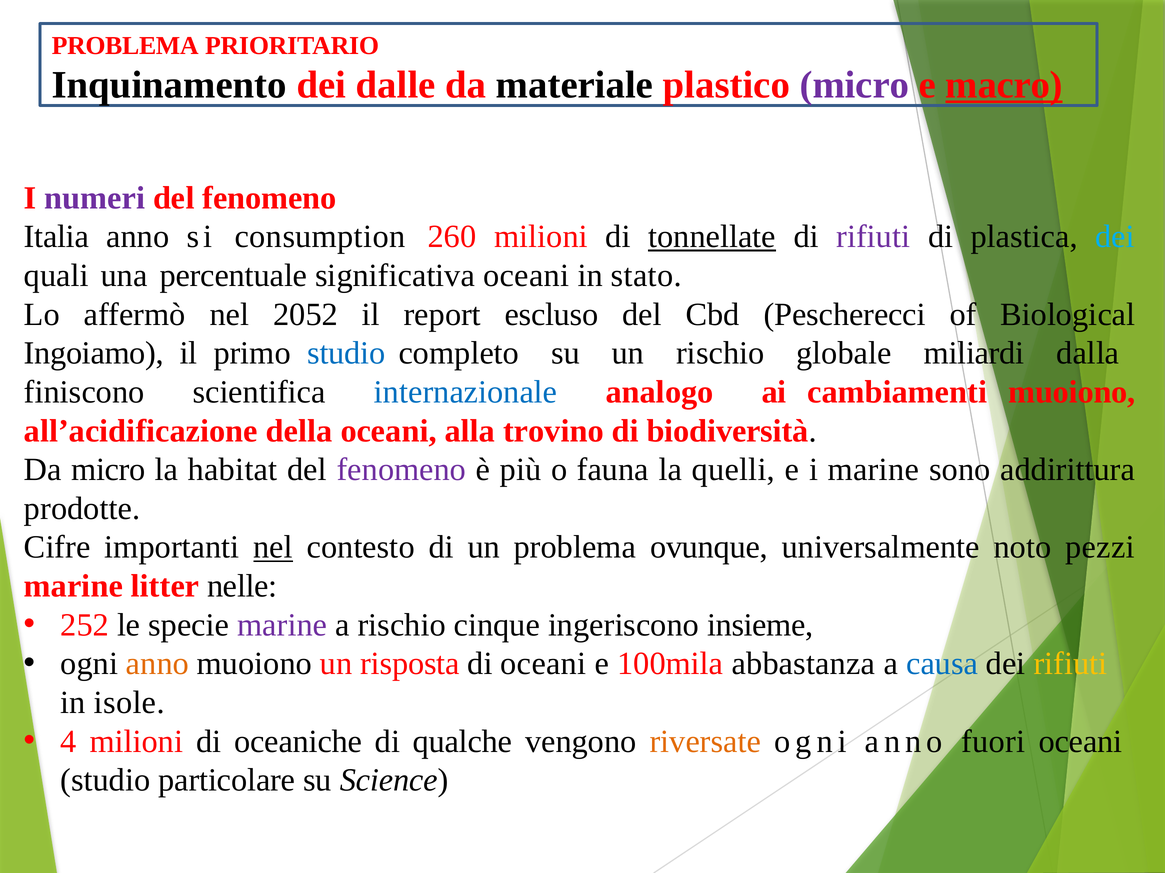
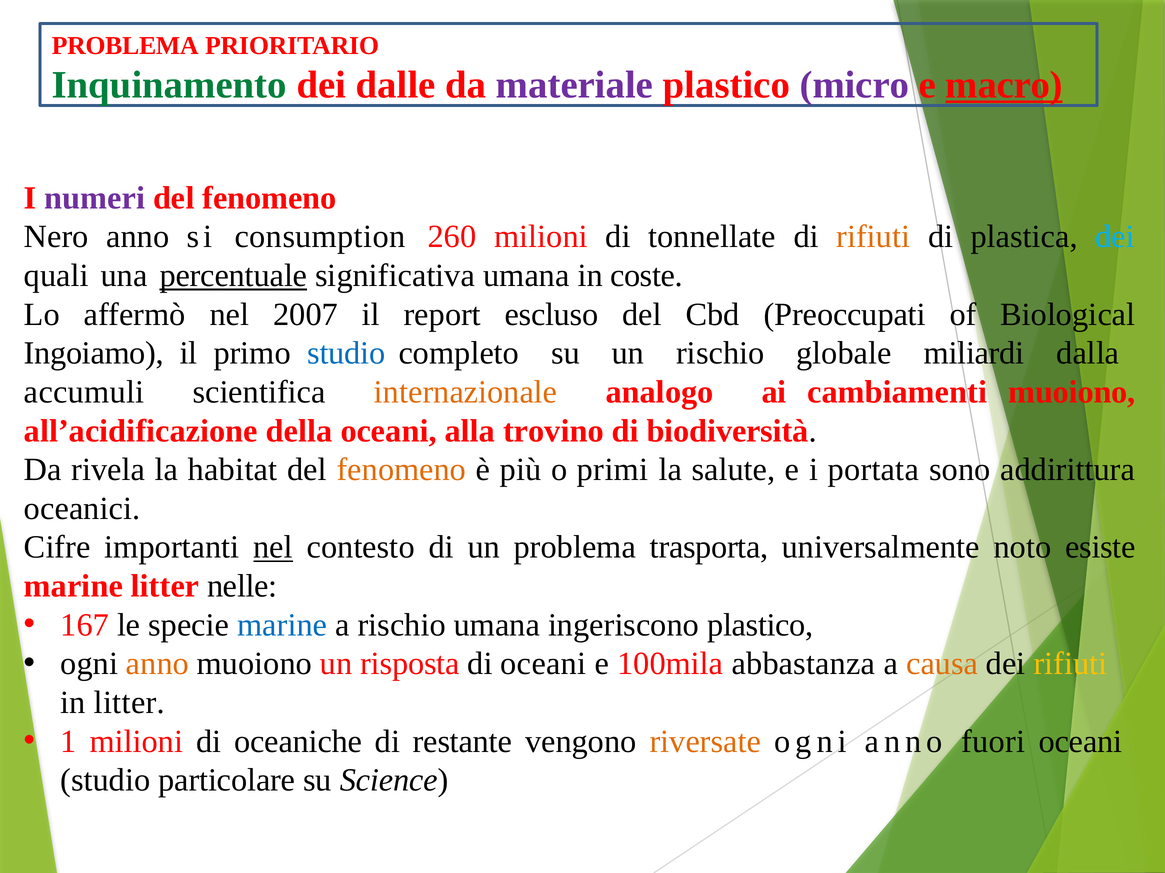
Inquinamento colour: black -> green
materiale colour: black -> purple
Italia: Italia -> Nero
tonnellate underline: present -> none
rifiuti at (873, 237) colour: purple -> orange
percentuale underline: none -> present
significativa oceani: oceani -> umana
stato: stato -> coste
2052: 2052 -> 2007
Pescherecci: Pescherecci -> Preoccupati
finiscono: finiscono -> accumuli
internazionale colour: blue -> orange
Da micro: micro -> rivela
fenomeno at (401, 470) colour: purple -> orange
fauna: fauna -> primi
quelli: quelli -> salute
i marine: marine -> portata
prodotte: prodotte -> oceanici
ovunque: ovunque -> trasporta
pezzi: pezzi -> esiste
252: 252 -> 167
marine at (282, 625) colour: purple -> blue
rischio cinque: cinque -> umana
ingeriscono insieme: insieme -> plastico
causa colour: blue -> orange
in isole: isole -> litter
4: 4 -> 1
qualche: qualche -> restante
